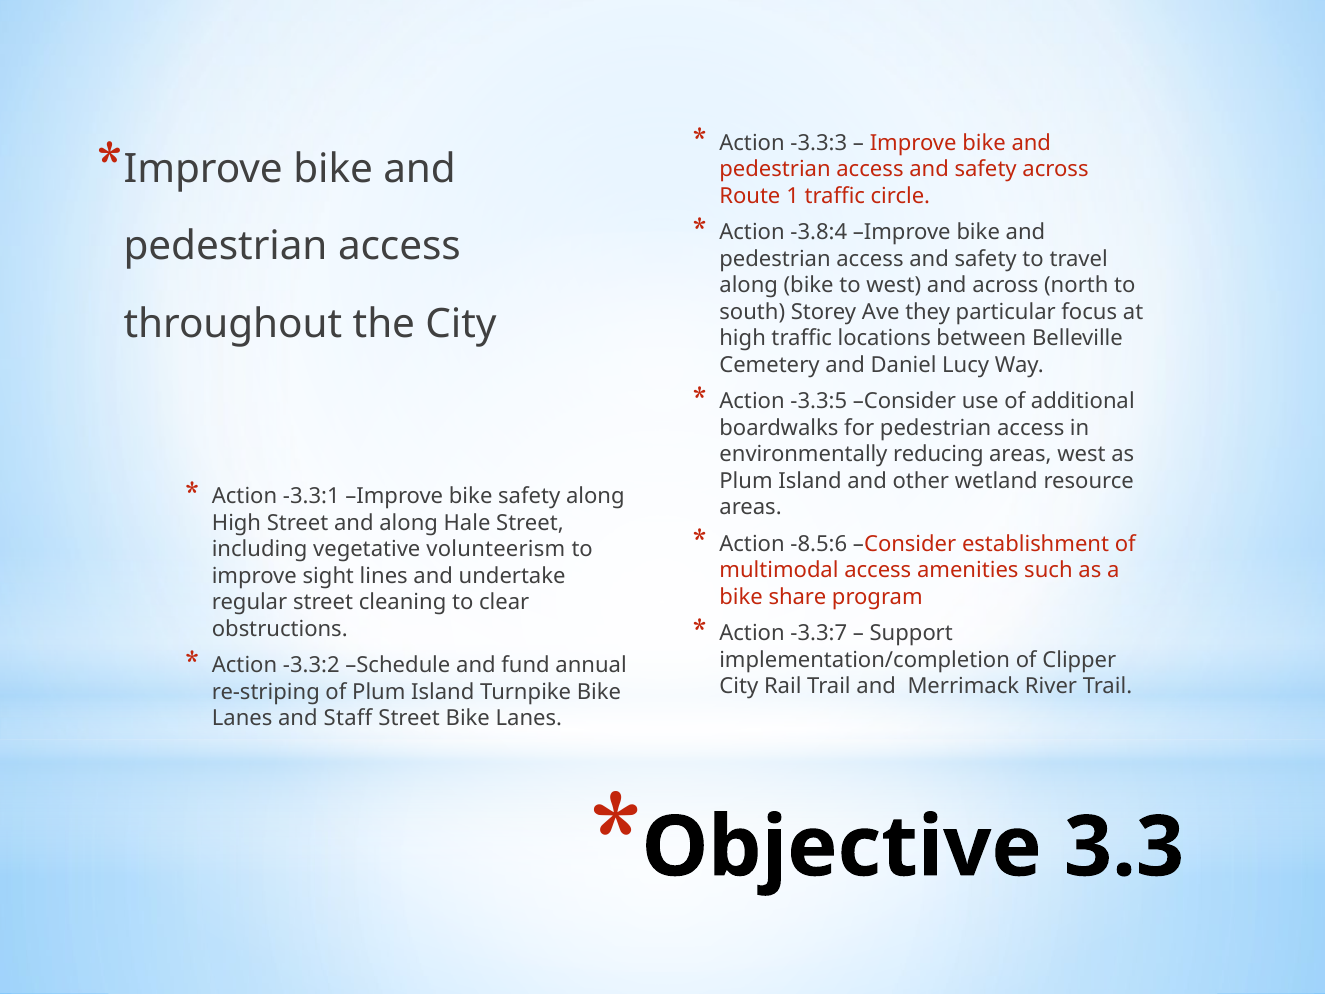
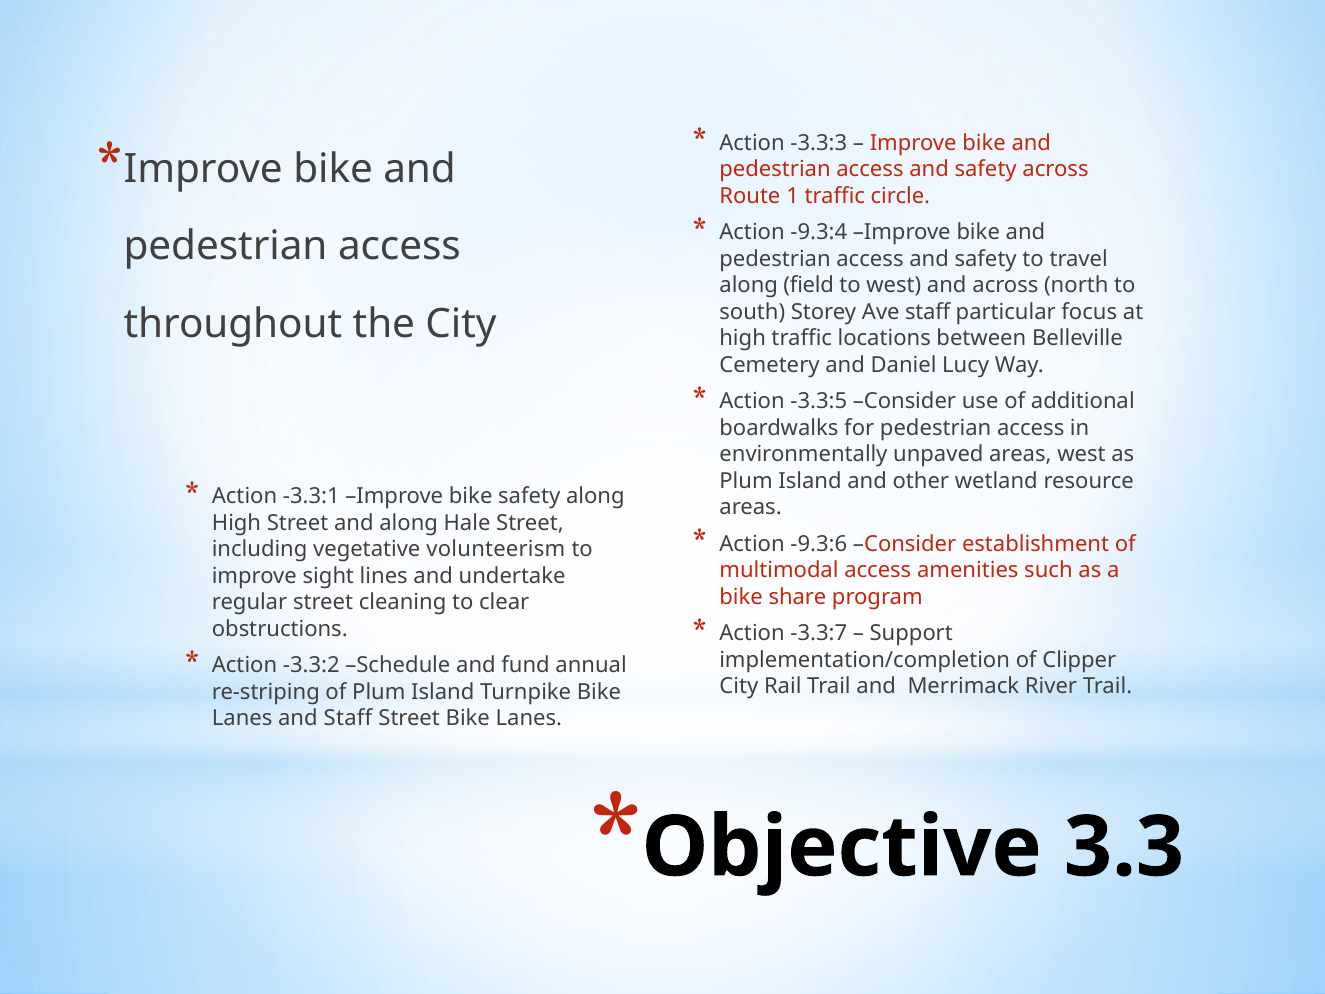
-3.8:4: -3.8:4 -> -9.3:4
along bike: bike -> field
Ave they: they -> staff
reducing: reducing -> unpaved
-8.5:6: -8.5:6 -> -9.3:6
